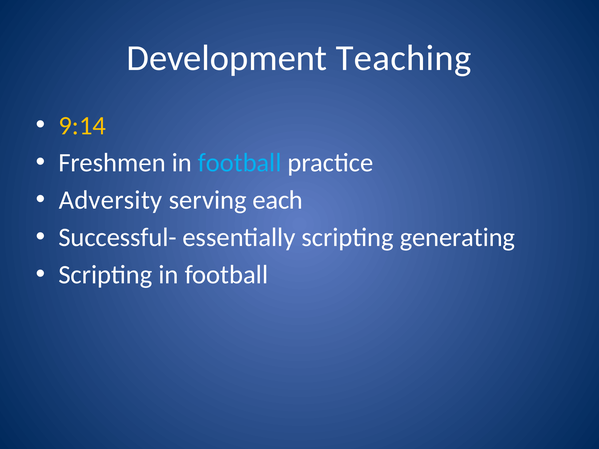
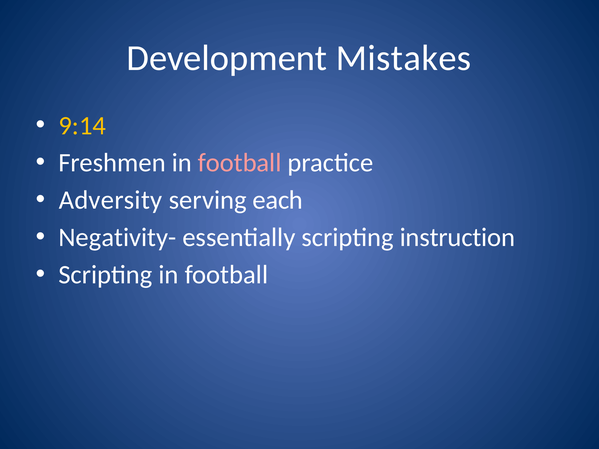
Teaching: Teaching -> Mistakes
football at (240, 163) colour: light blue -> pink
Successful-: Successful- -> Negativity-
generating: generating -> instruction
